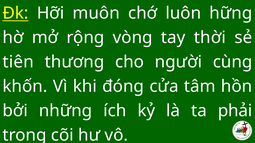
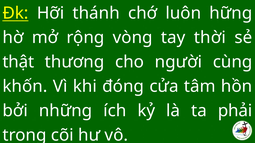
muôn: muôn -> thánh
tiên: tiên -> thật
